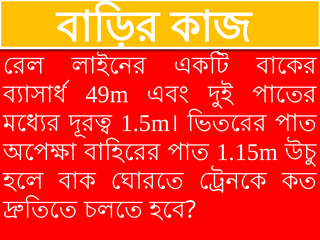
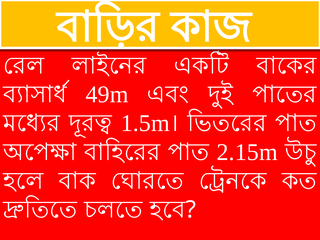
1.15m: 1.15m -> 2.15m
